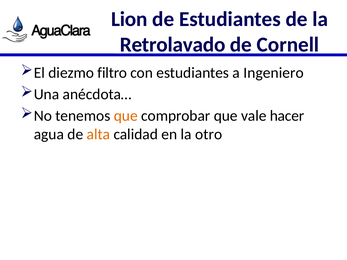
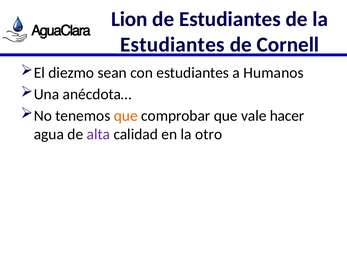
Retrolavado at (173, 45): Retrolavado -> Estudiantes
filtro: filtro -> sean
Ingeniero: Ingeniero -> Humanos
alta colour: orange -> purple
